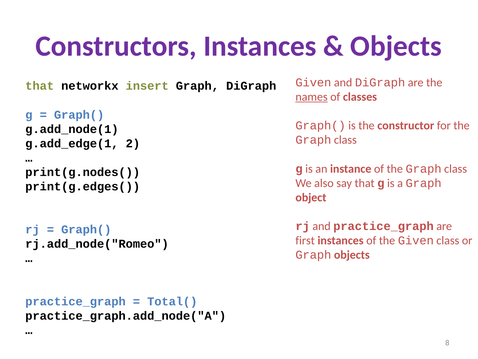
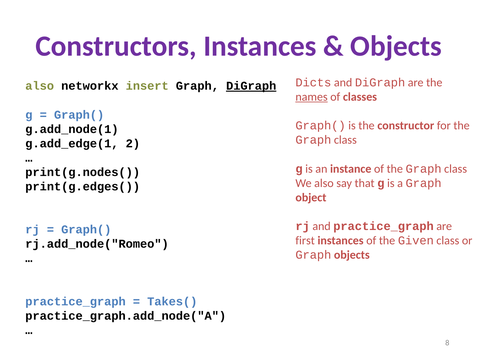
Given at (313, 82): Given -> Dicts
that at (40, 86): that -> also
DiGraph at (251, 86) underline: none -> present
Total(: Total( -> Takes(
